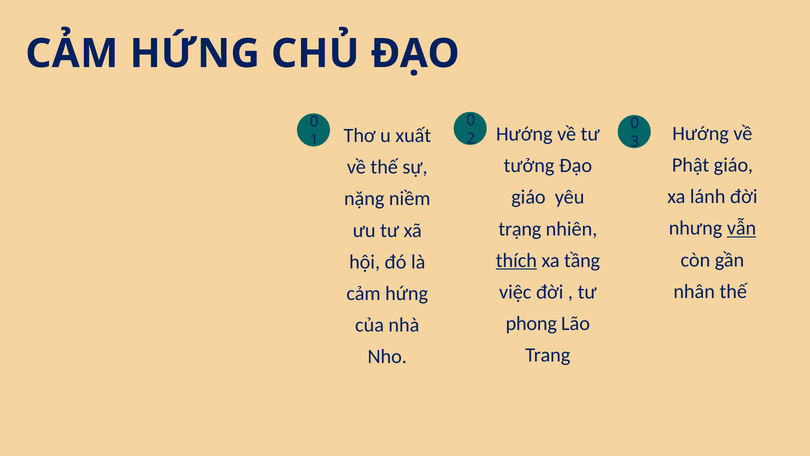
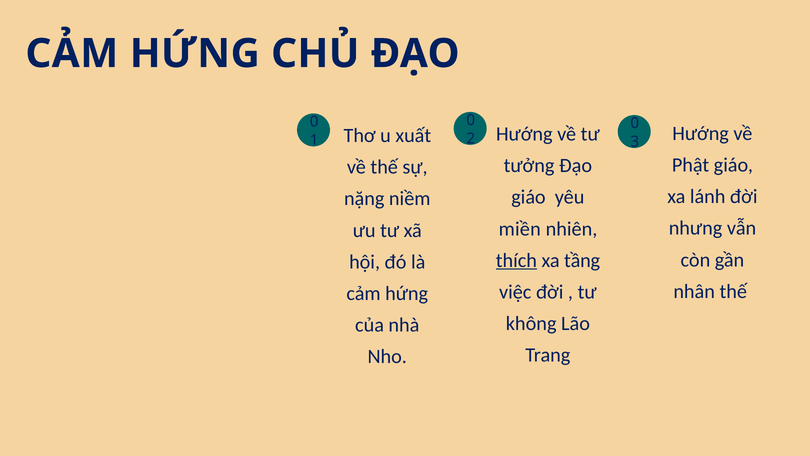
vẫn underline: present -> none
trạng: trạng -> miền
phong: phong -> không
